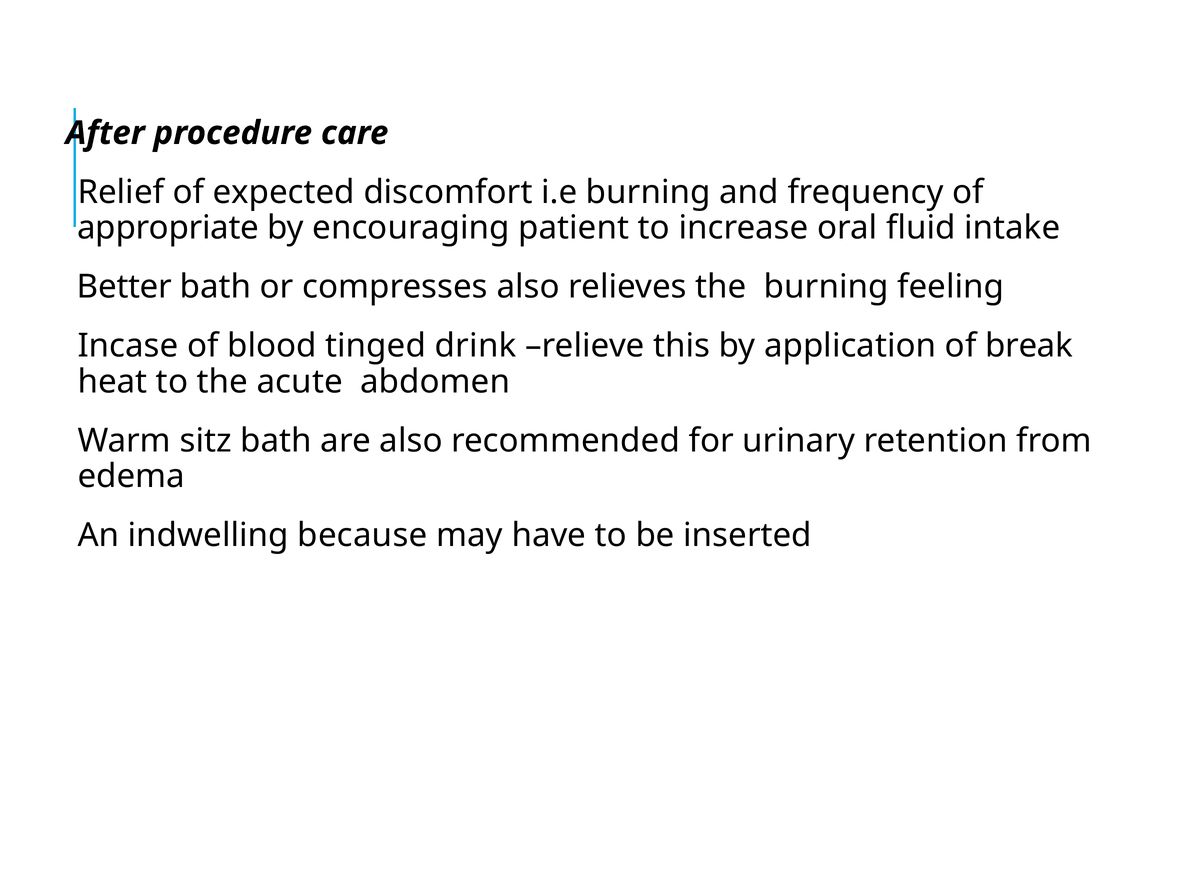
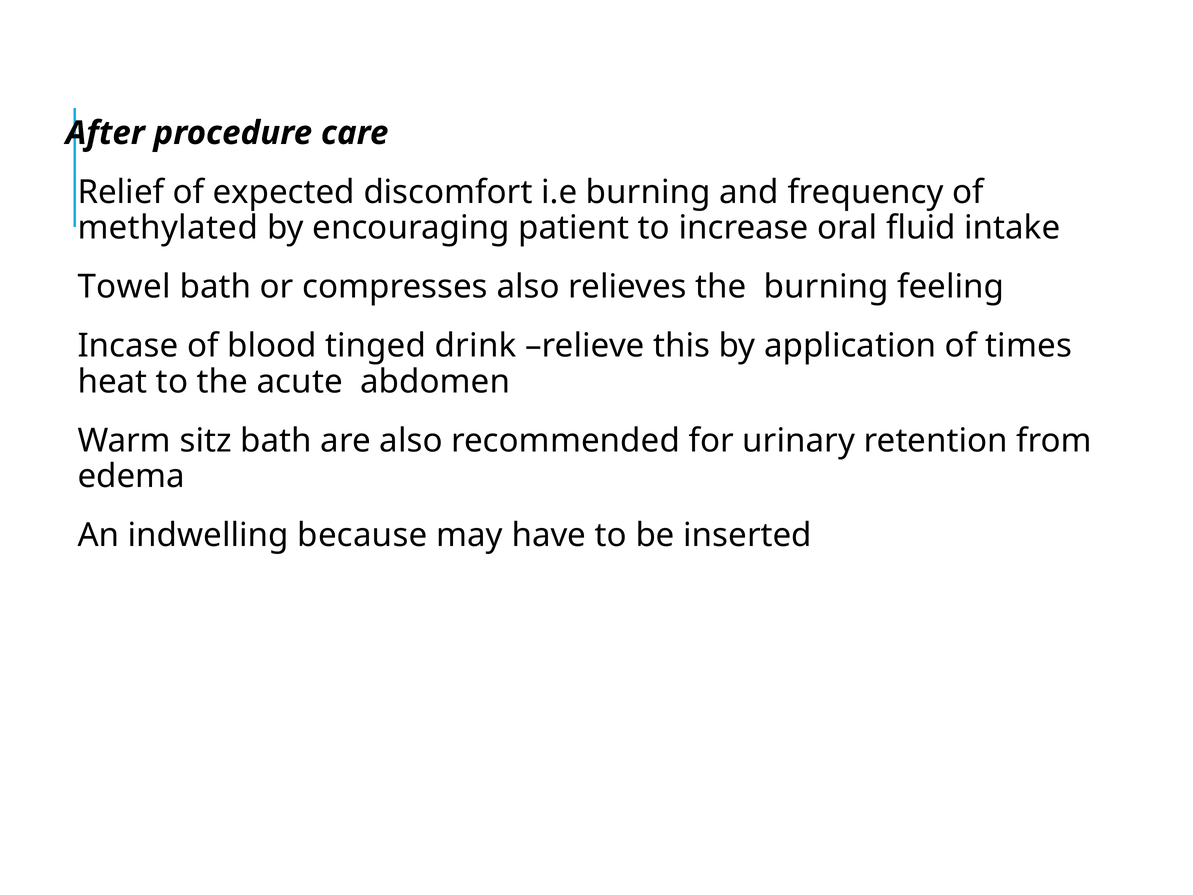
appropriate: appropriate -> methylated
Better: Better -> Towel
break: break -> times
